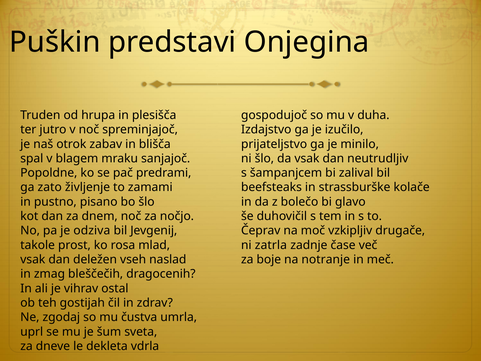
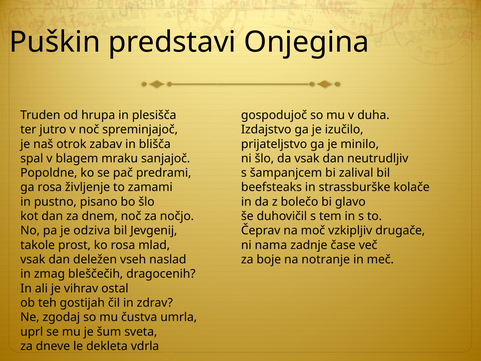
ga zato: zato -> rosa
zatrla: zatrla -> nama
